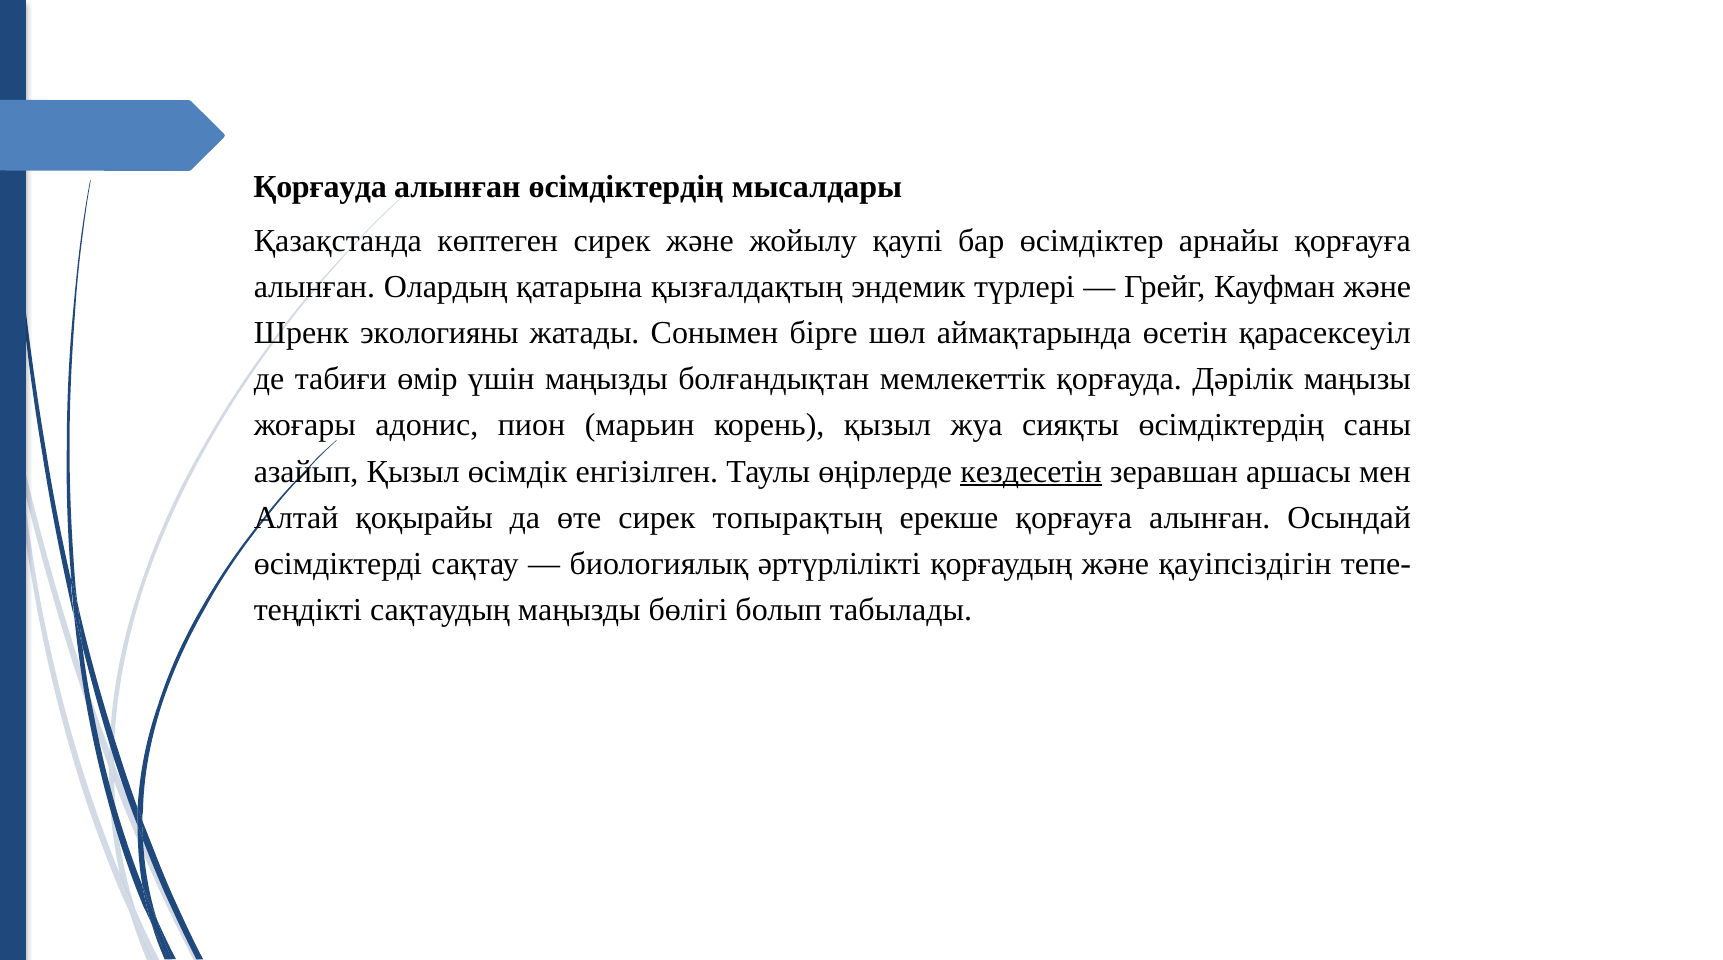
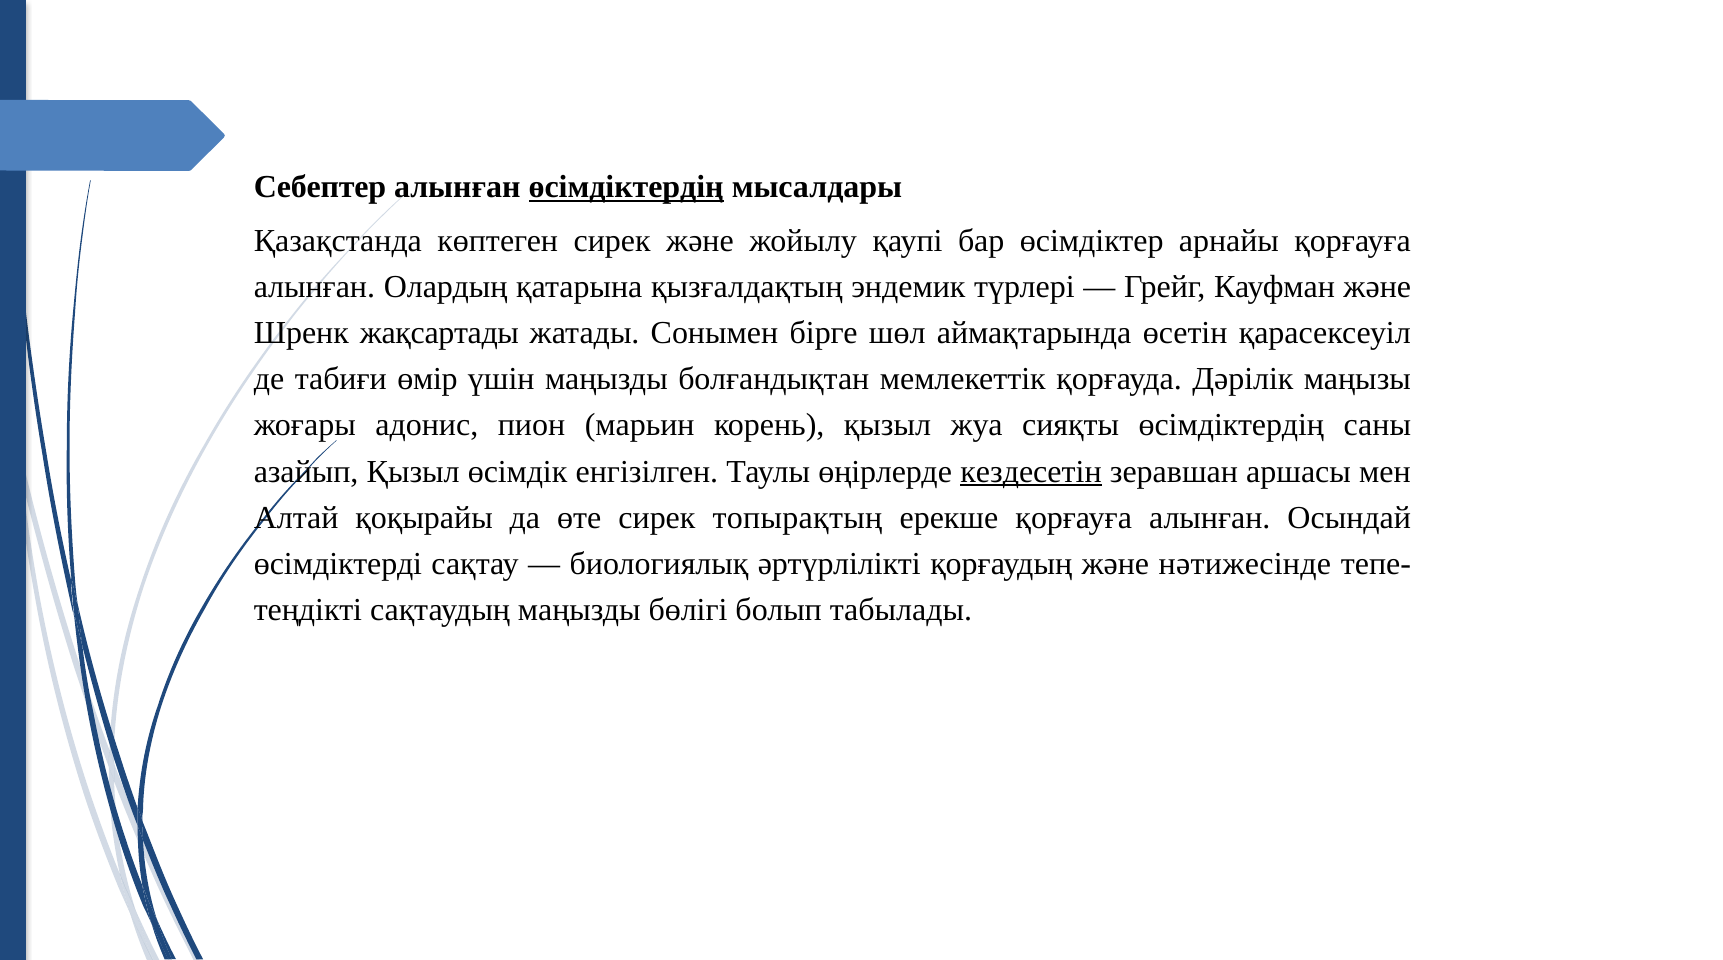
Қорғауда at (320, 187): Қорғауда -> Себептер
өсімдіктердің at (626, 187) underline: none -> present
экологияны: экологияны -> жақсартады
қауіпсіздігін: қауіпсіздігін -> нәтижесінде
